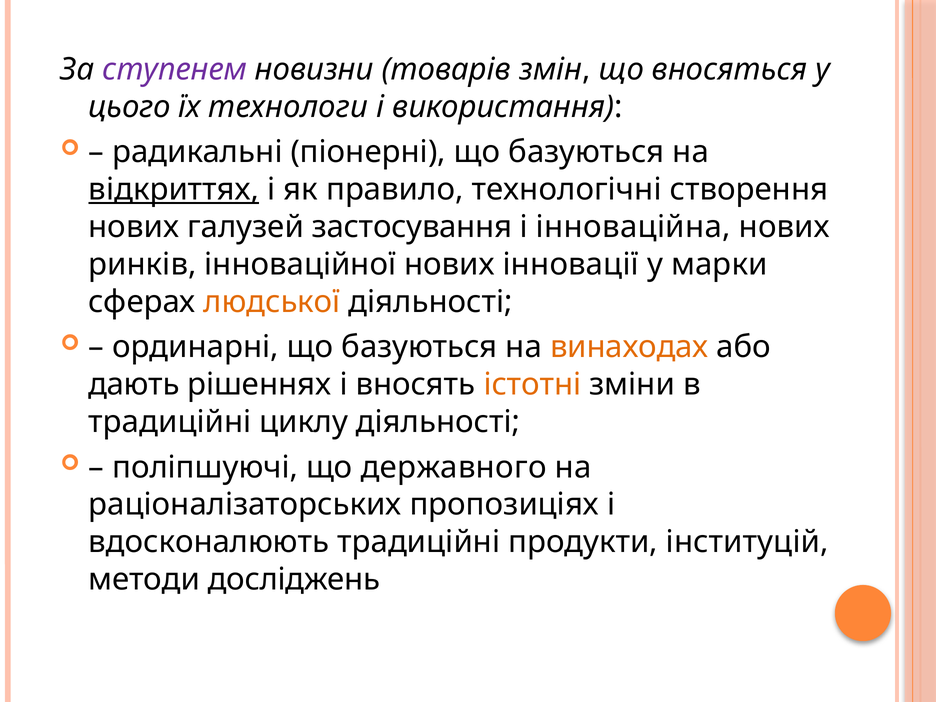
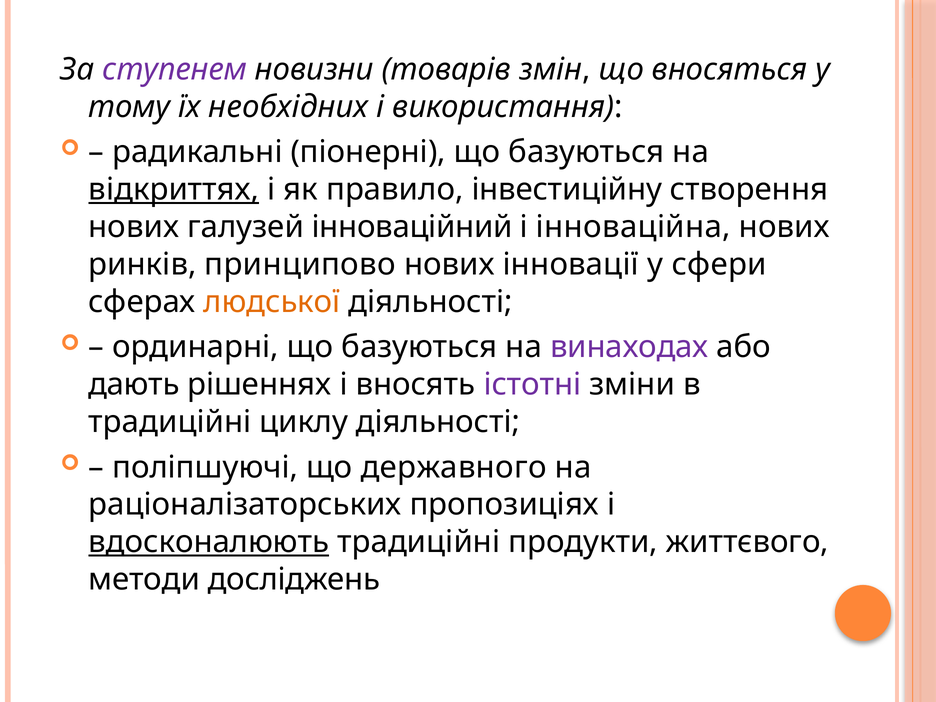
цього: цього -> тому
технологи: технологи -> необхідних
технологічні: технологічні -> інвестиційну
застосування: застосування -> інноваційний
інноваційної: інноваційної -> принципово
марки: марки -> сфери
винаходах colour: orange -> purple
істотні colour: orange -> purple
вдосконалюють underline: none -> present
інституцій: інституцій -> життєвого
